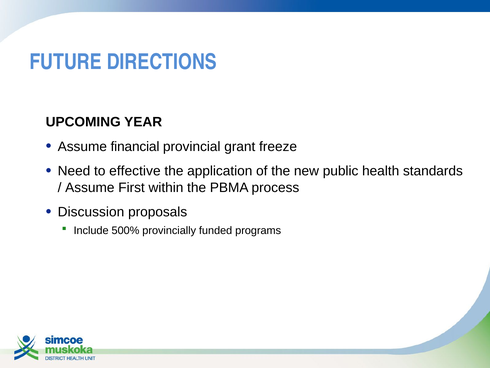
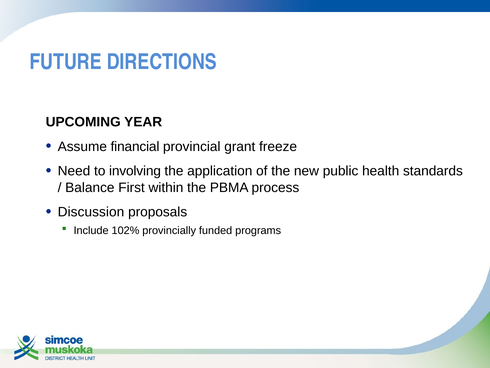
effective: effective -> involving
Assume at (90, 187): Assume -> Balance
500%: 500% -> 102%
